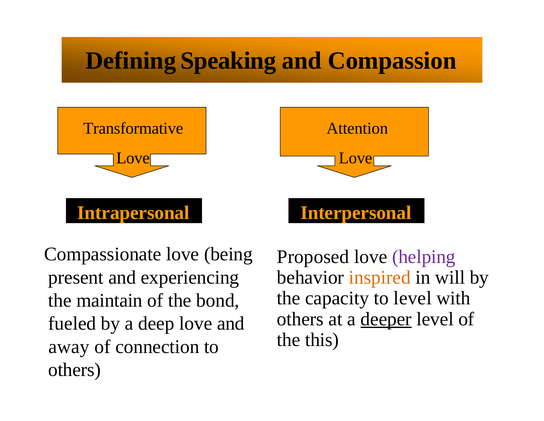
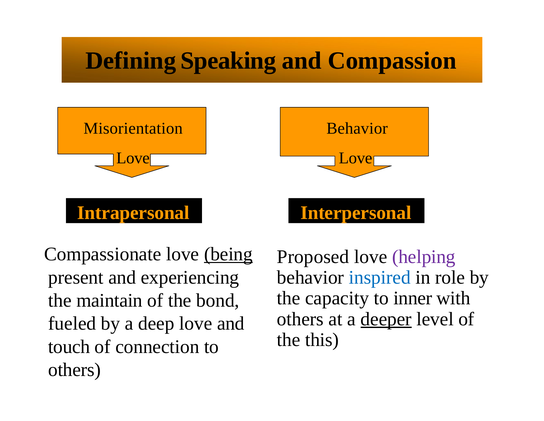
Transformative: Transformative -> Misorientation
Attention at (357, 128): Attention -> Behavior
being underline: none -> present
inspired colour: orange -> blue
will: will -> role
to level: level -> inner
away: away -> touch
